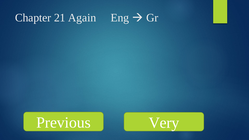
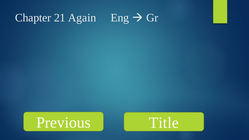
Very: Very -> Title
